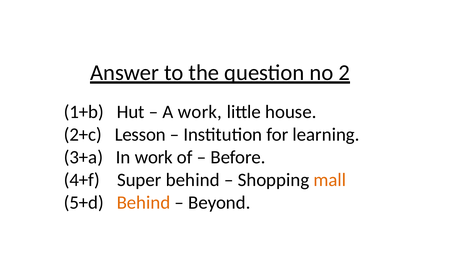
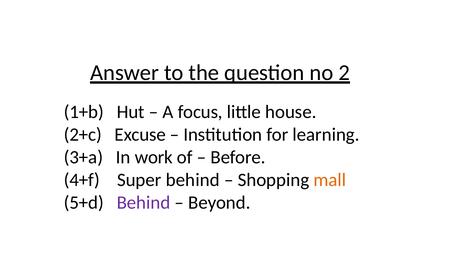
A work: work -> focus
Lesson: Lesson -> Excuse
Behind at (144, 203) colour: orange -> purple
